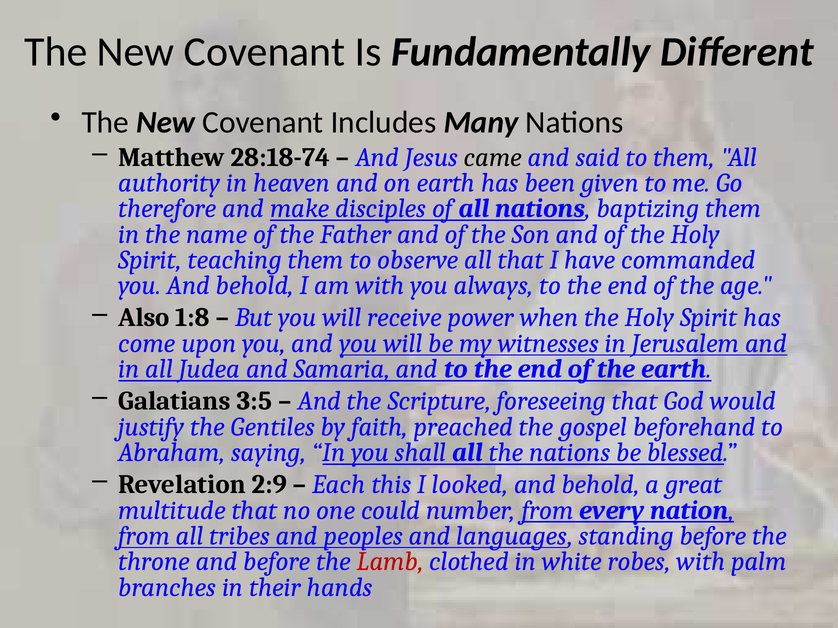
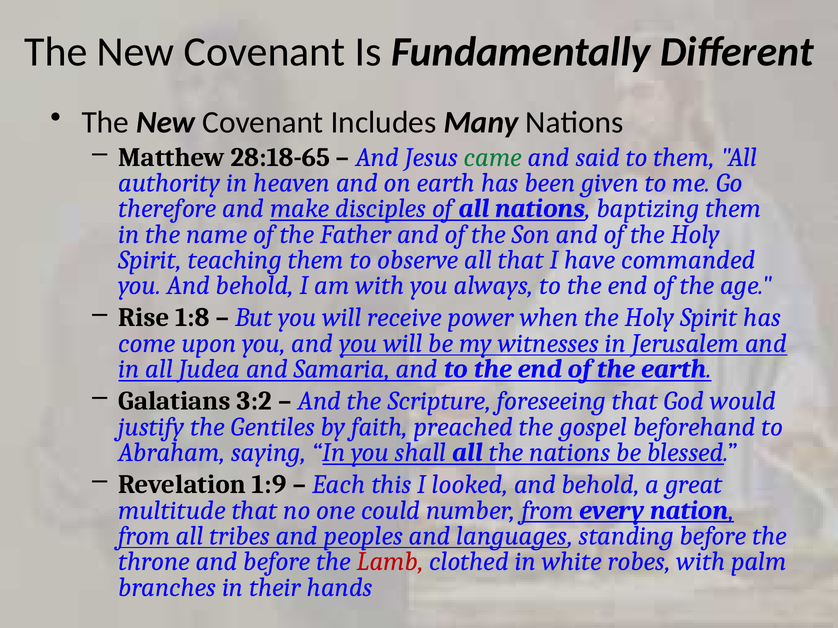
28:18-74: 28:18-74 -> 28:18-65
came colour: black -> green
Also: Also -> Rise
3:5: 3:5 -> 3:2
2:9: 2:9 -> 1:9
